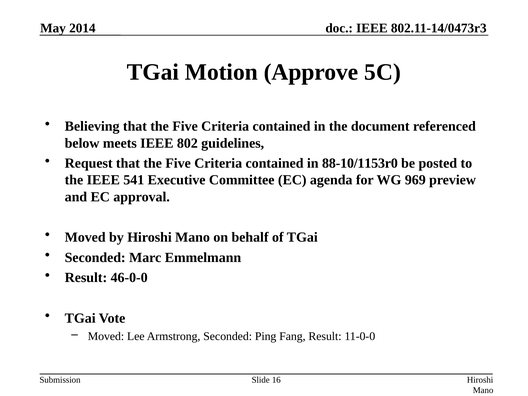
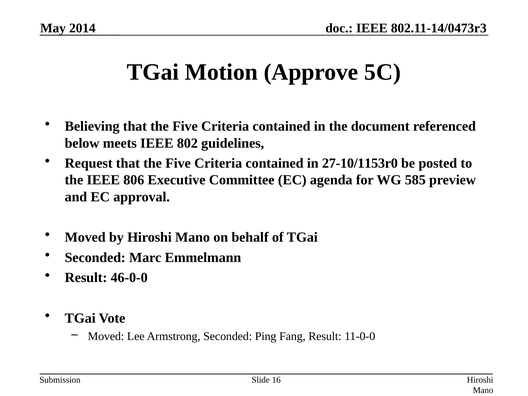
88-10/1153r0: 88-10/1153r0 -> 27-10/1153r0
541: 541 -> 806
969: 969 -> 585
